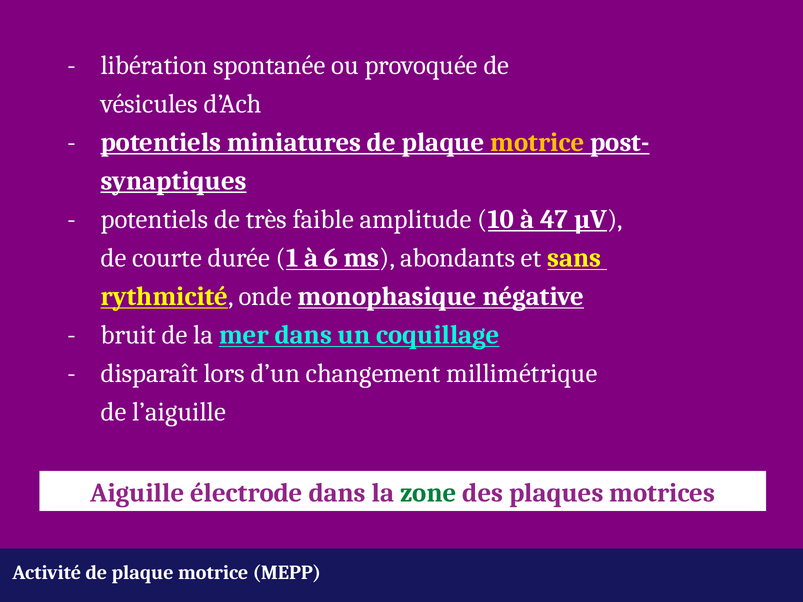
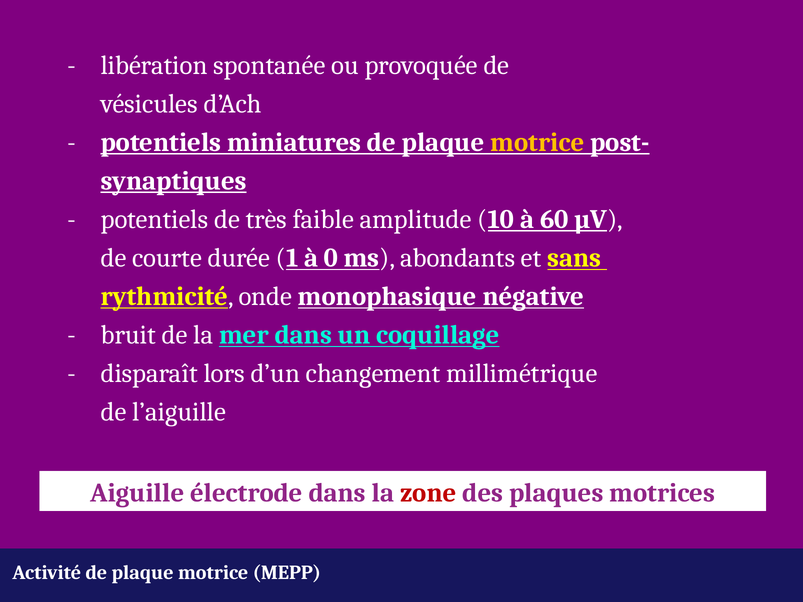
47: 47 -> 60
6: 6 -> 0
zone colour: green -> red
